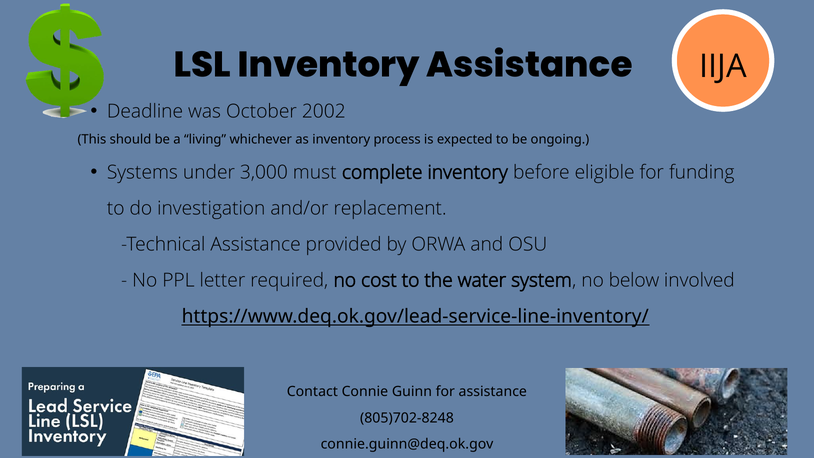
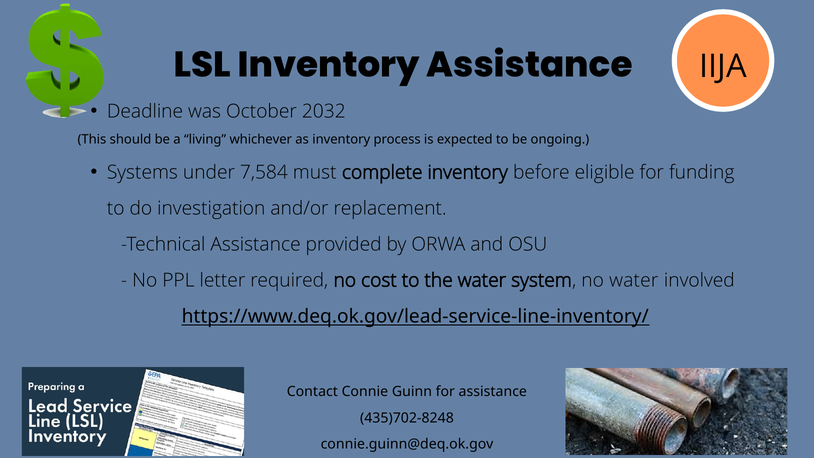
2002: 2002 -> 2032
3,000: 3,000 -> 7,584
no below: below -> water
805)702-8248: 805)702-8248 -> 435)702-8248
